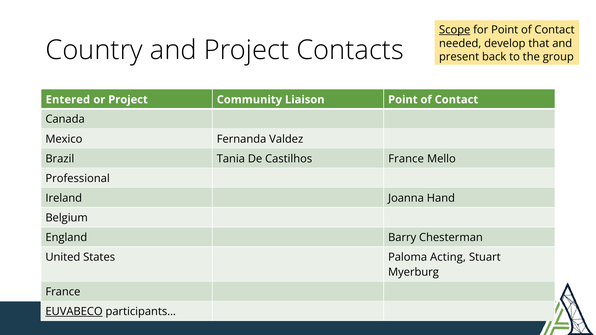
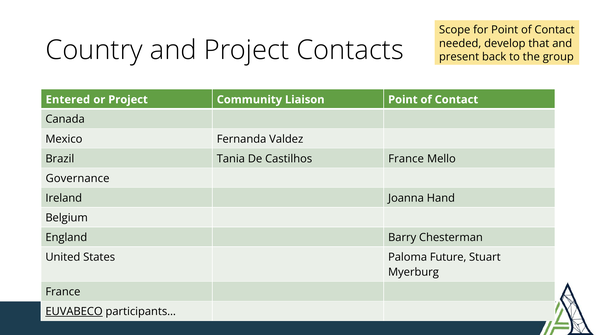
Scope underline: present -> none
Professional: Professional -> Governance
Acting: Acting -> Future
